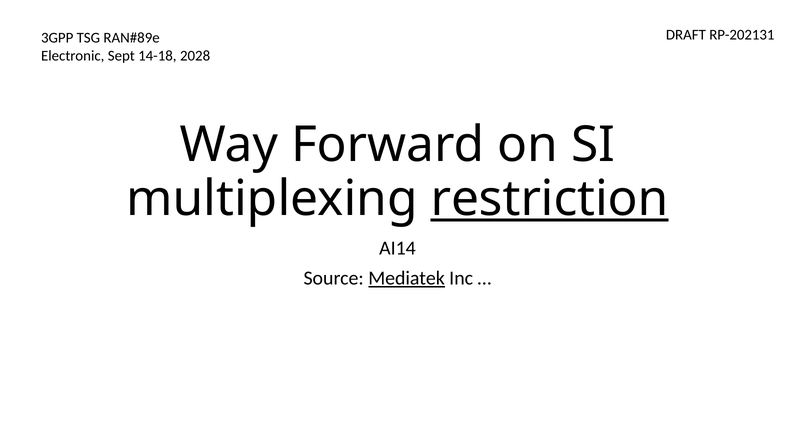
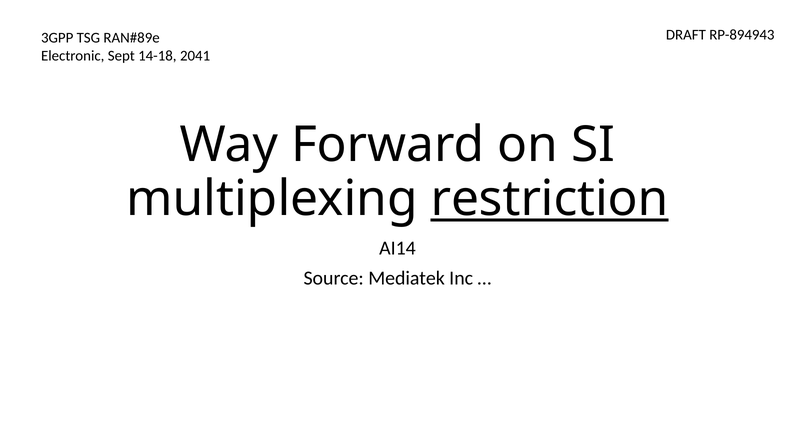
RP-202131: RP-202131 -> RP-894943
2028: 2028 -> 2041
Mediatek underline: present -> none
